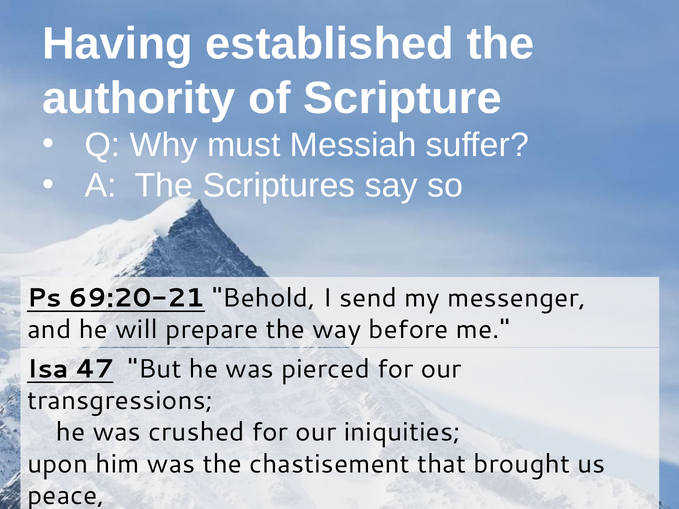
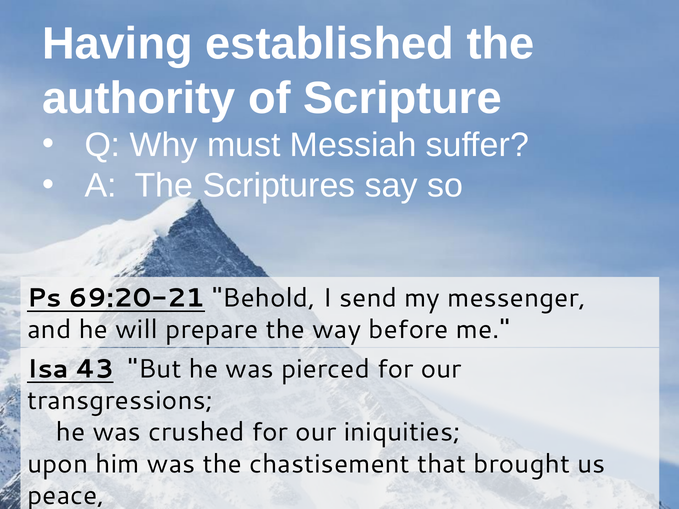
47: 47 -> 43
